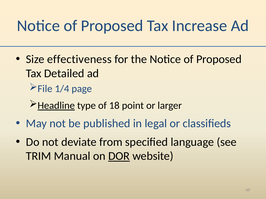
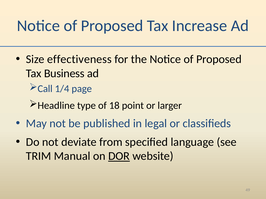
Detailed: Detailed -> Business
File: File -> Call
Headline underline: present -> none
